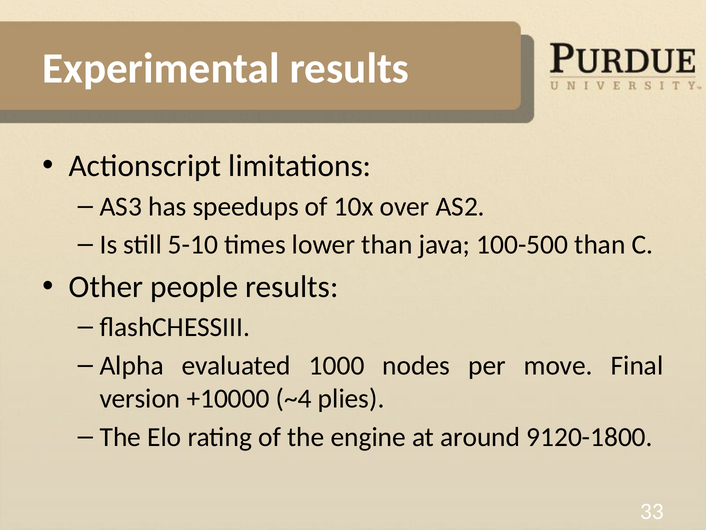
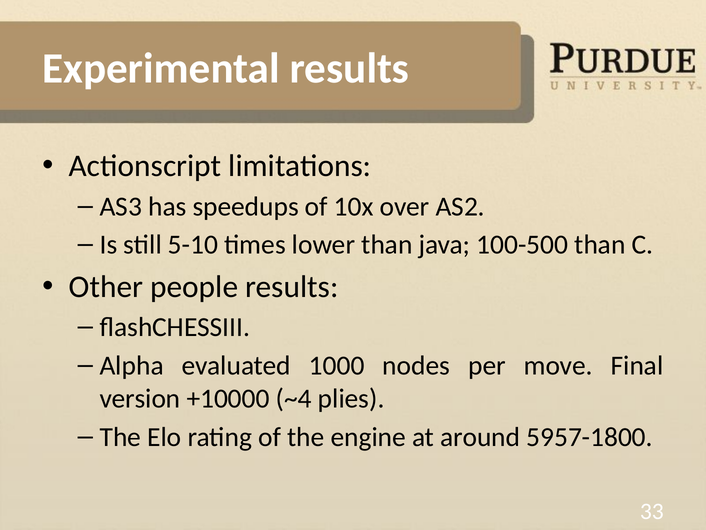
9120-1800: 9120-1800 -> 5957-1800
